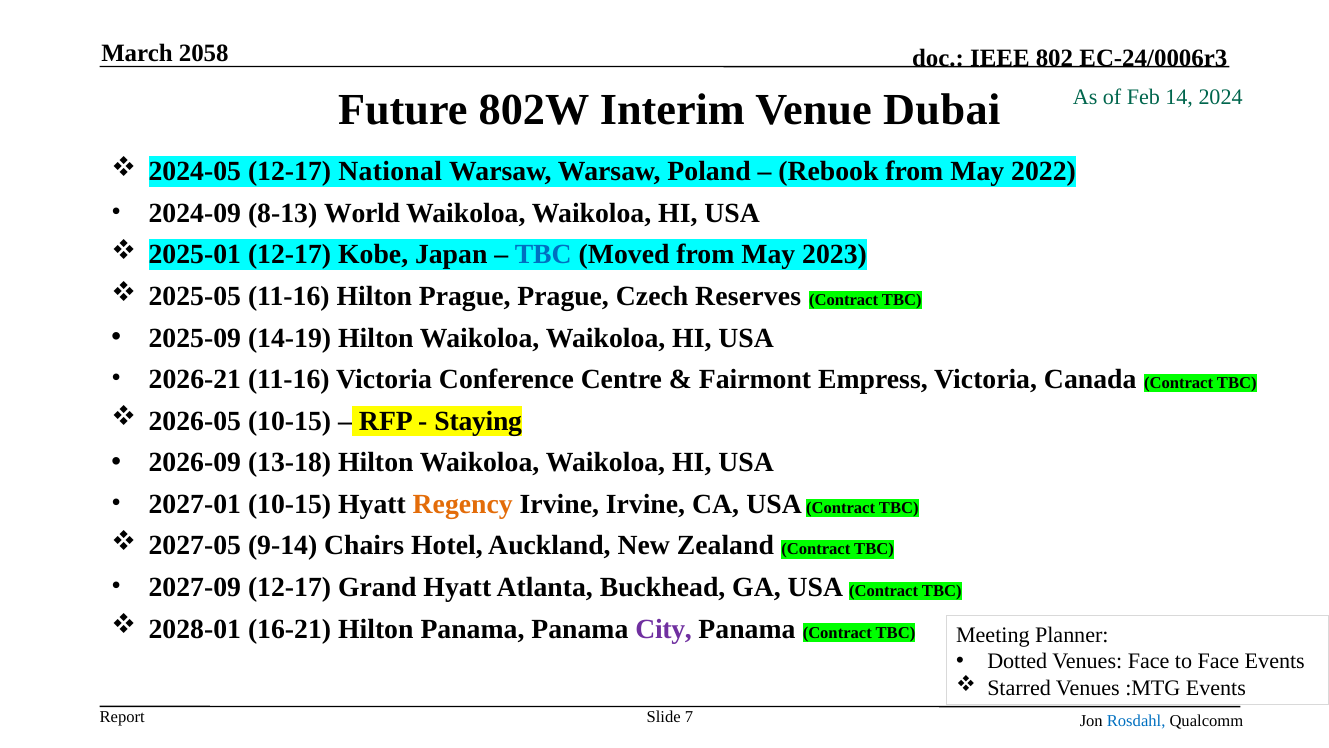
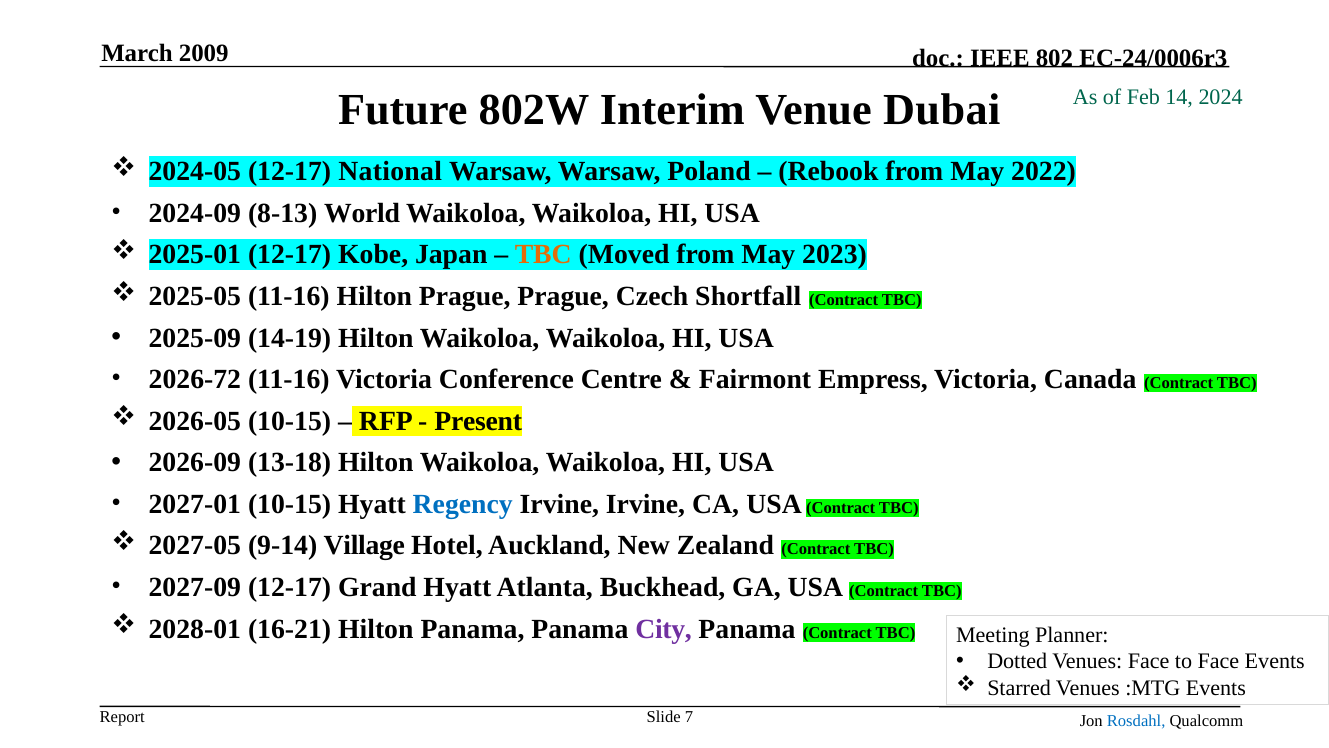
2058: 2058 -> 2009
TBC at (543, 255) colour: blue -> orange
Reserves: Reserves -> Shortfall
2026-21: 2026-21 -> 2026-72
Staying: Staying -> Present
Regency colour: orange -> blue
Chairs: Chairs -> Village
